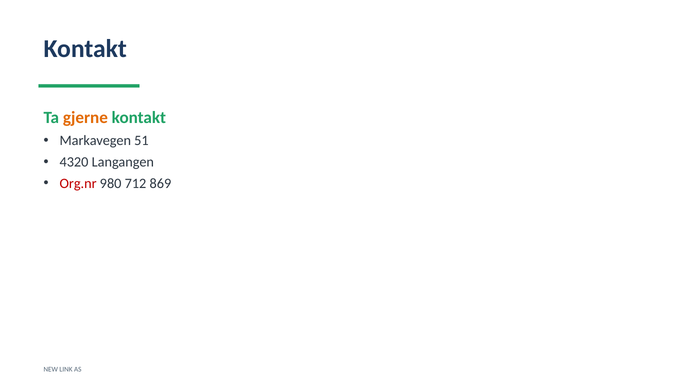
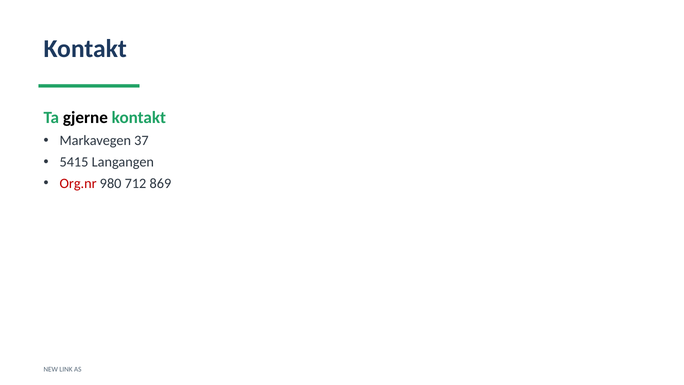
gjerne colour: orange -> black
51: 51 -> 37
4320: 4320 -> 5415
